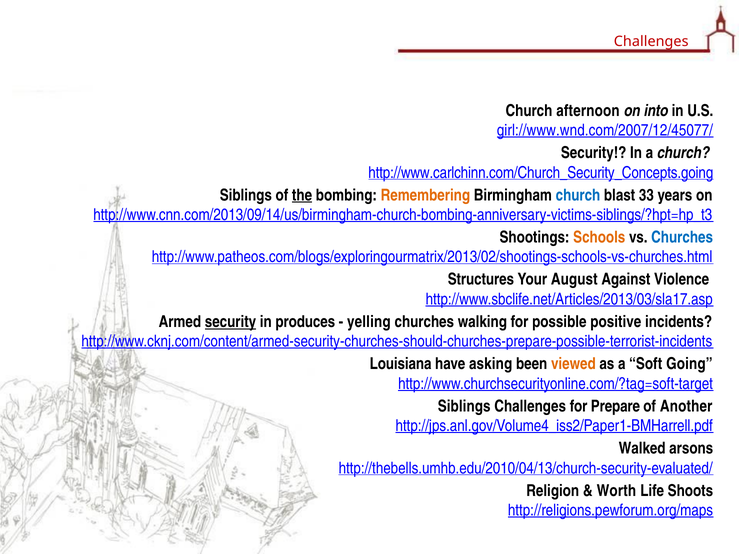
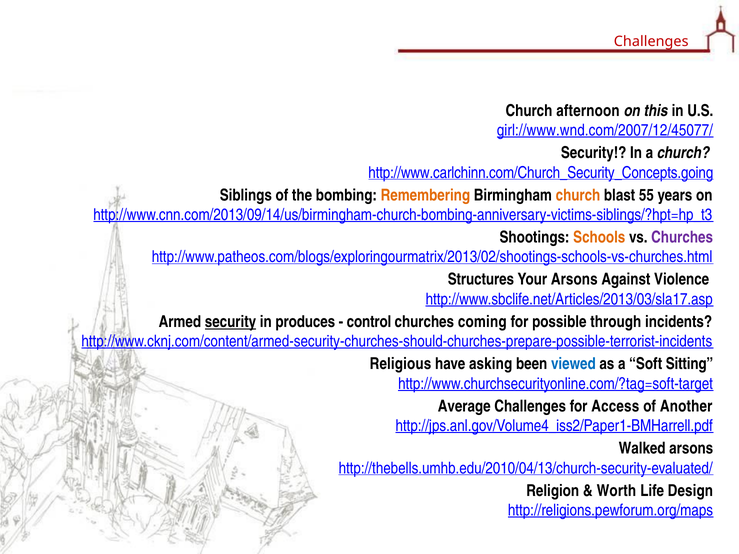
into: into -> this
the underline: present -> none
church at (578, 195) colour: blue -> orange
33: 33 -> 55
Churches at (682, 237) colour: blue -> purple
Your August: August -> Arsons
yelling: yelling -> control
walking: walking -> coming
positive: positive -> through
Louisiana: Louisiana -> Religious
viewed colour: orange -> blue
Going: Going -> Sitting
Siblings at (464, 406): Siblings -> Average
Prepare: Prepare -> Access
Shoots: Shoots -> Design
